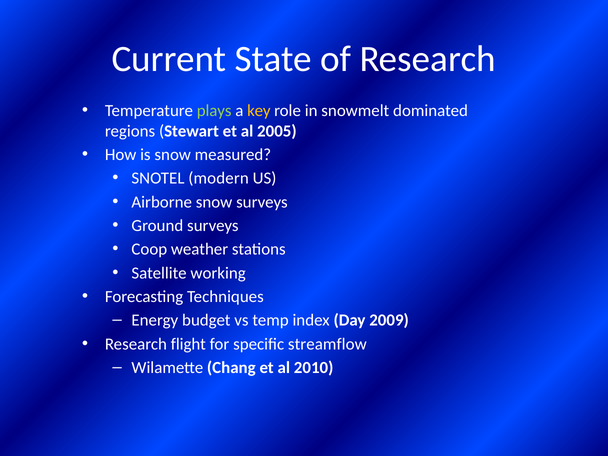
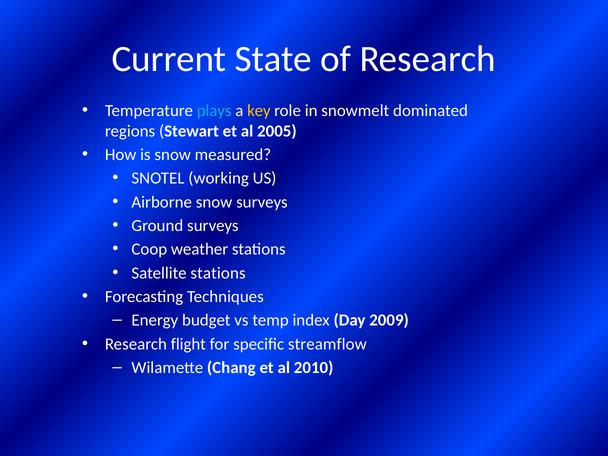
plays colour: light green -> light blue
modern: modern -> working
Satellite working: working -> stations
